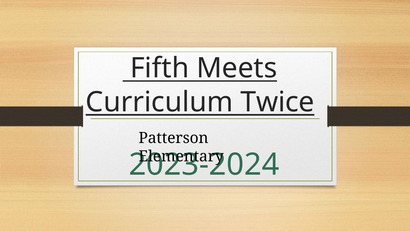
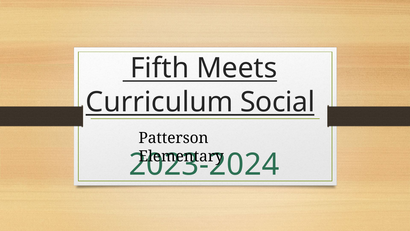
Twice: Twice -> Social
